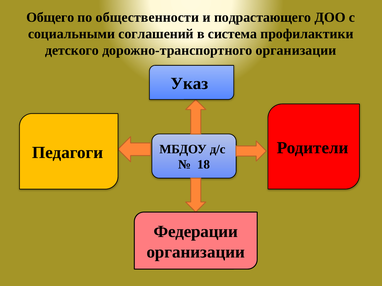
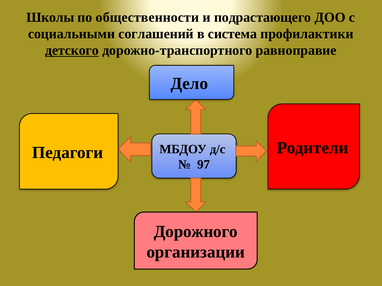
Общего: Общего -> Школы
детского underline: none -> present
дорожно-транспортного организации: организации -> равноправие
Указ: Указ -> Дело
18: 18 -> 97
Федерации: Федерации -> Дорожного
